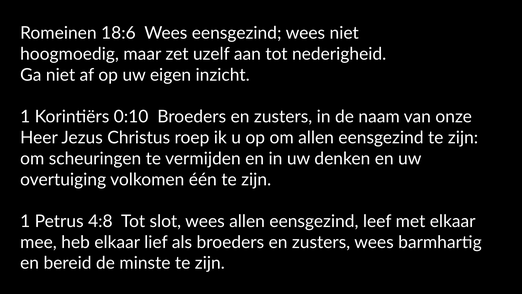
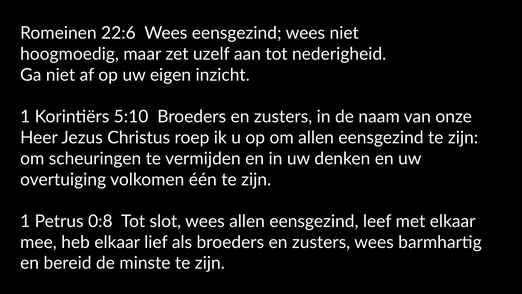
18:6: 18:6 -> 22:6
0:10: 0:10 -> 5:10
4:8: 4:8 -> 0:8
